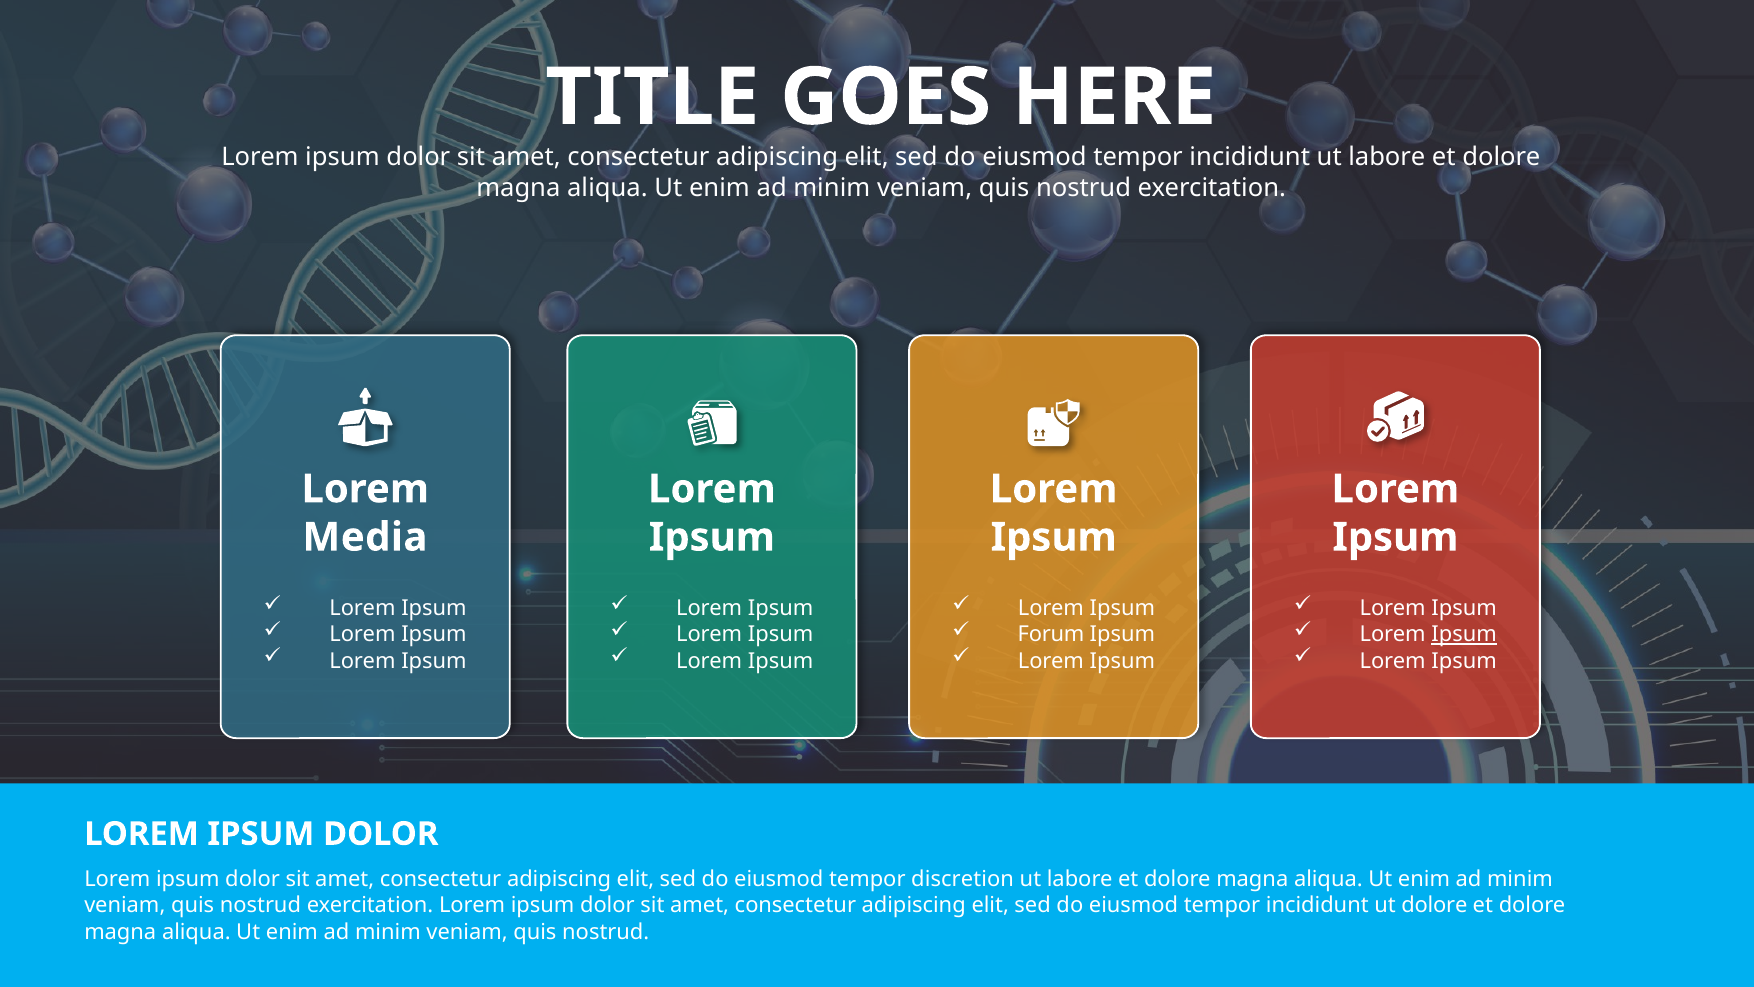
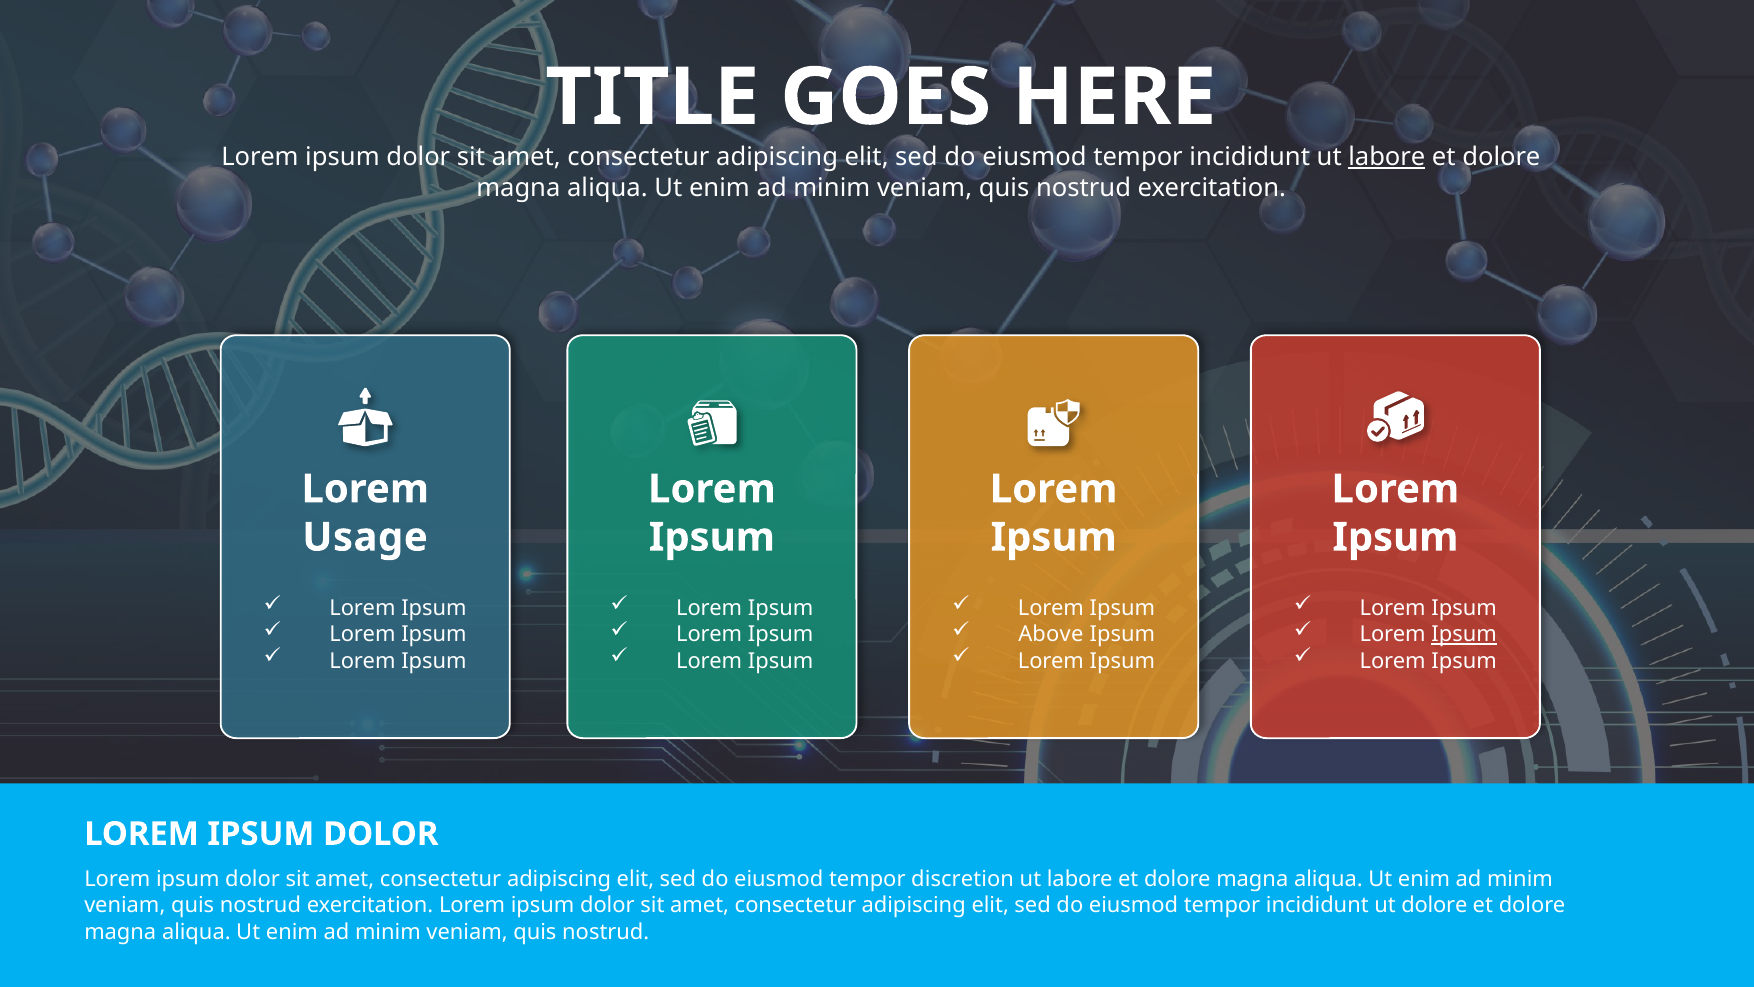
labore at (1387, 157) underline: none -> present
Media: Media -> Usage
Forum: Forum -> Above
